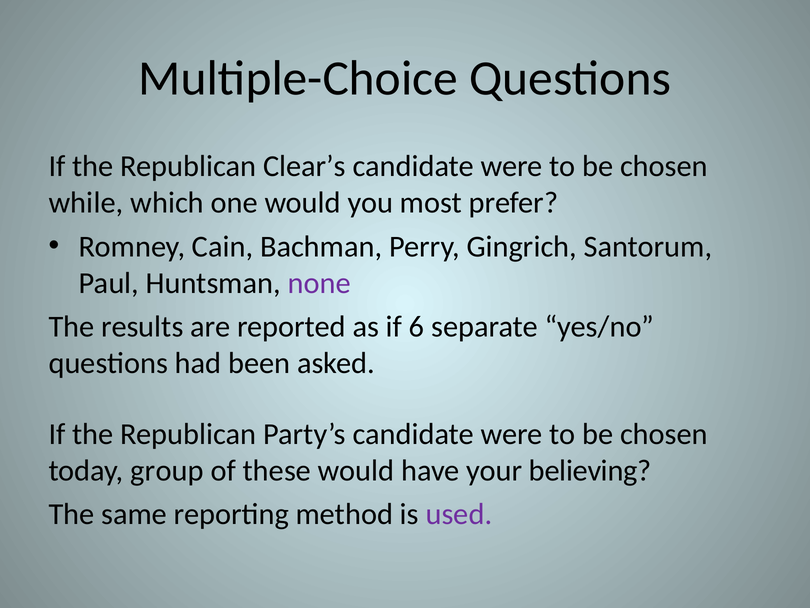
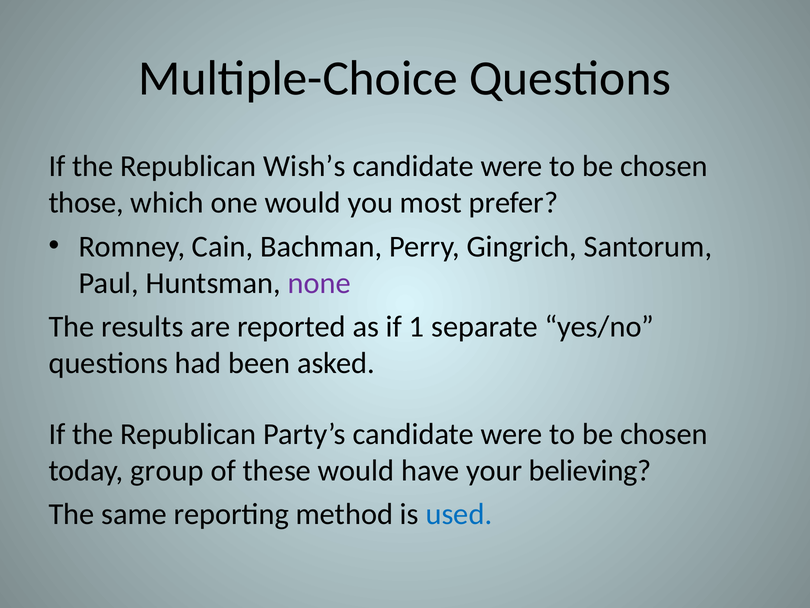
Clear’s: Clear’s -> Wish’s
while: while -> those
6: 6 -> 1
used colour: purple -> blue
